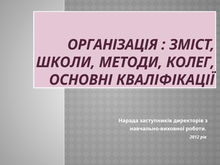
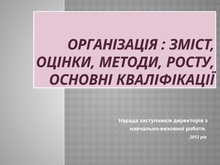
ШКОЛИ: ШКОЛИ -> ОЦІНКИ
КОЛЕГ: КОЛЕГ -> РОСТУ
